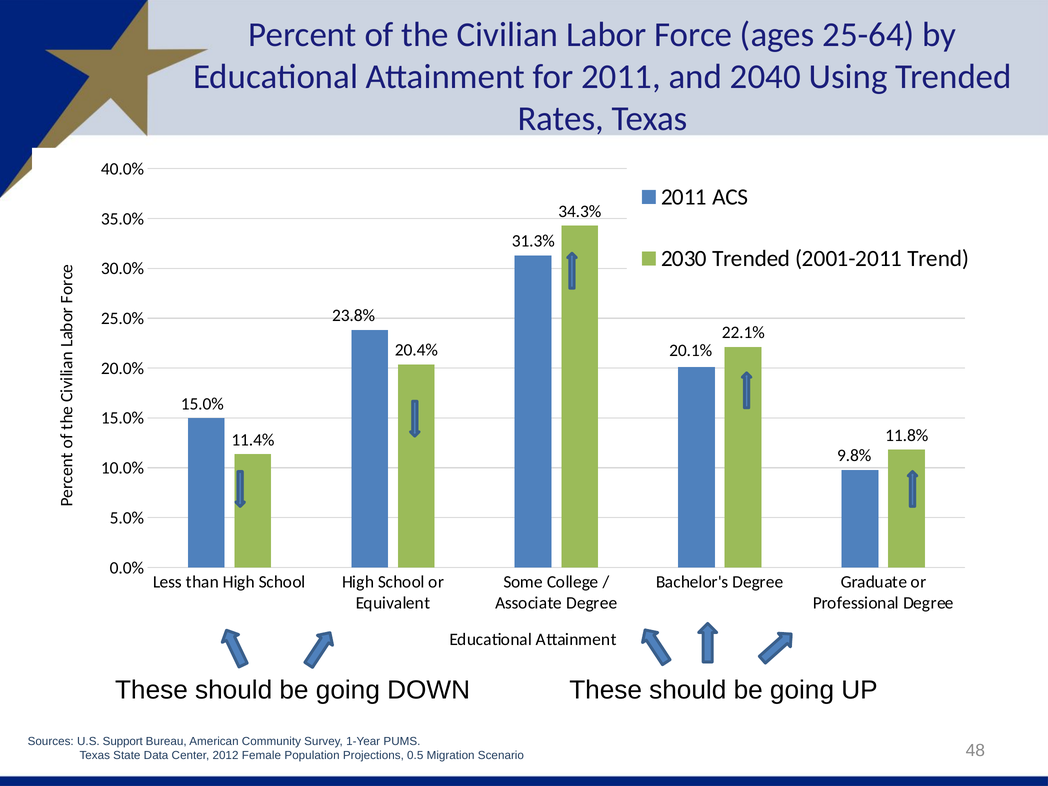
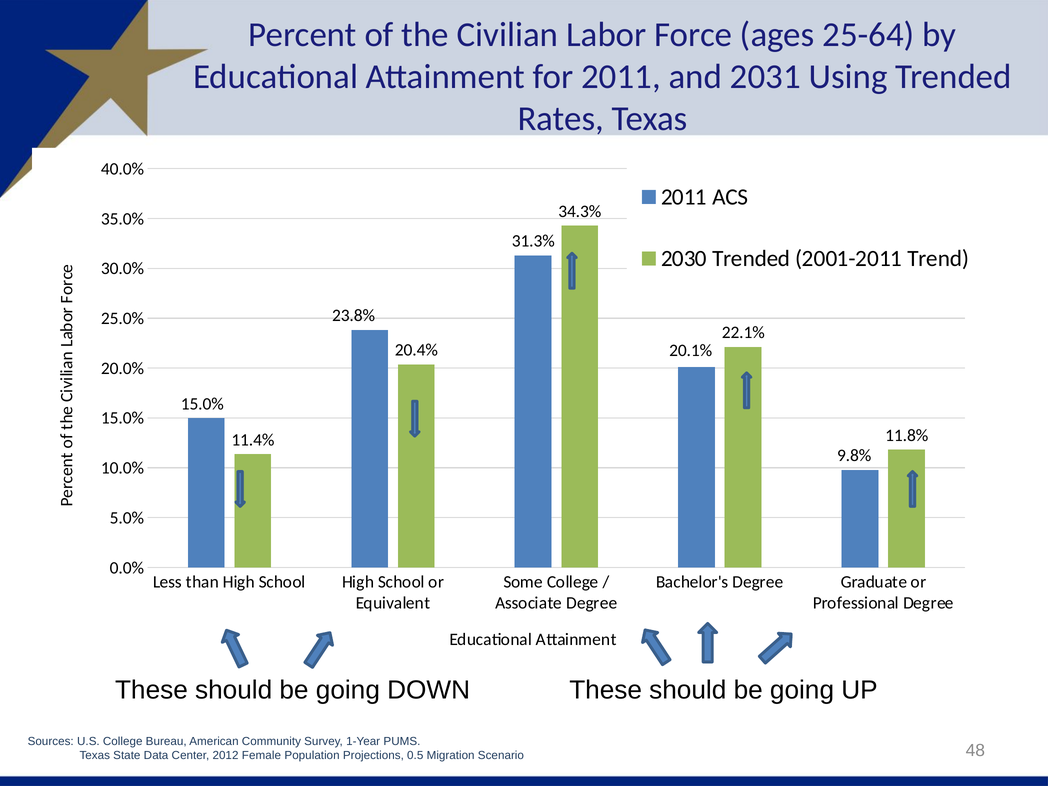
2040: 2040 -> 2031
U.S Support: Support -> College
